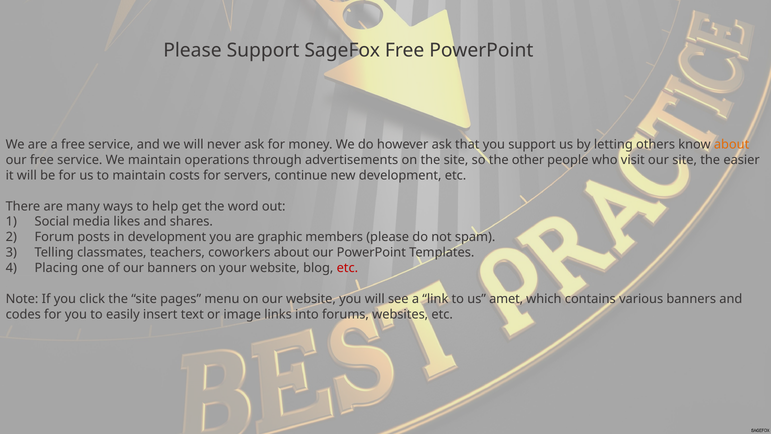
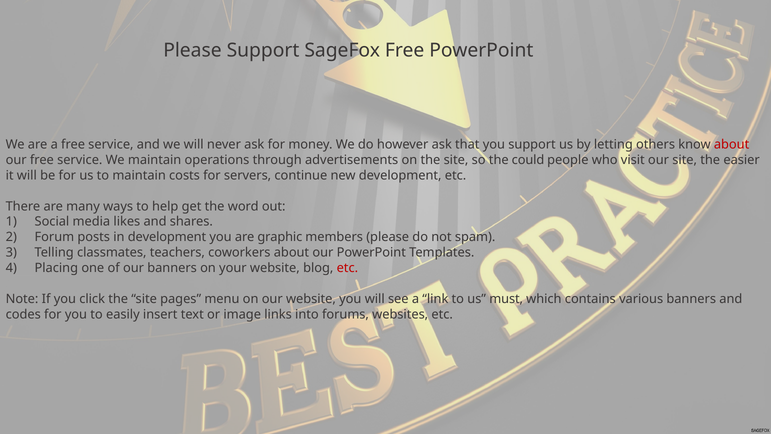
about at (732, 145) colour: orange -> red
other: other -> could
amet: amet -> must
